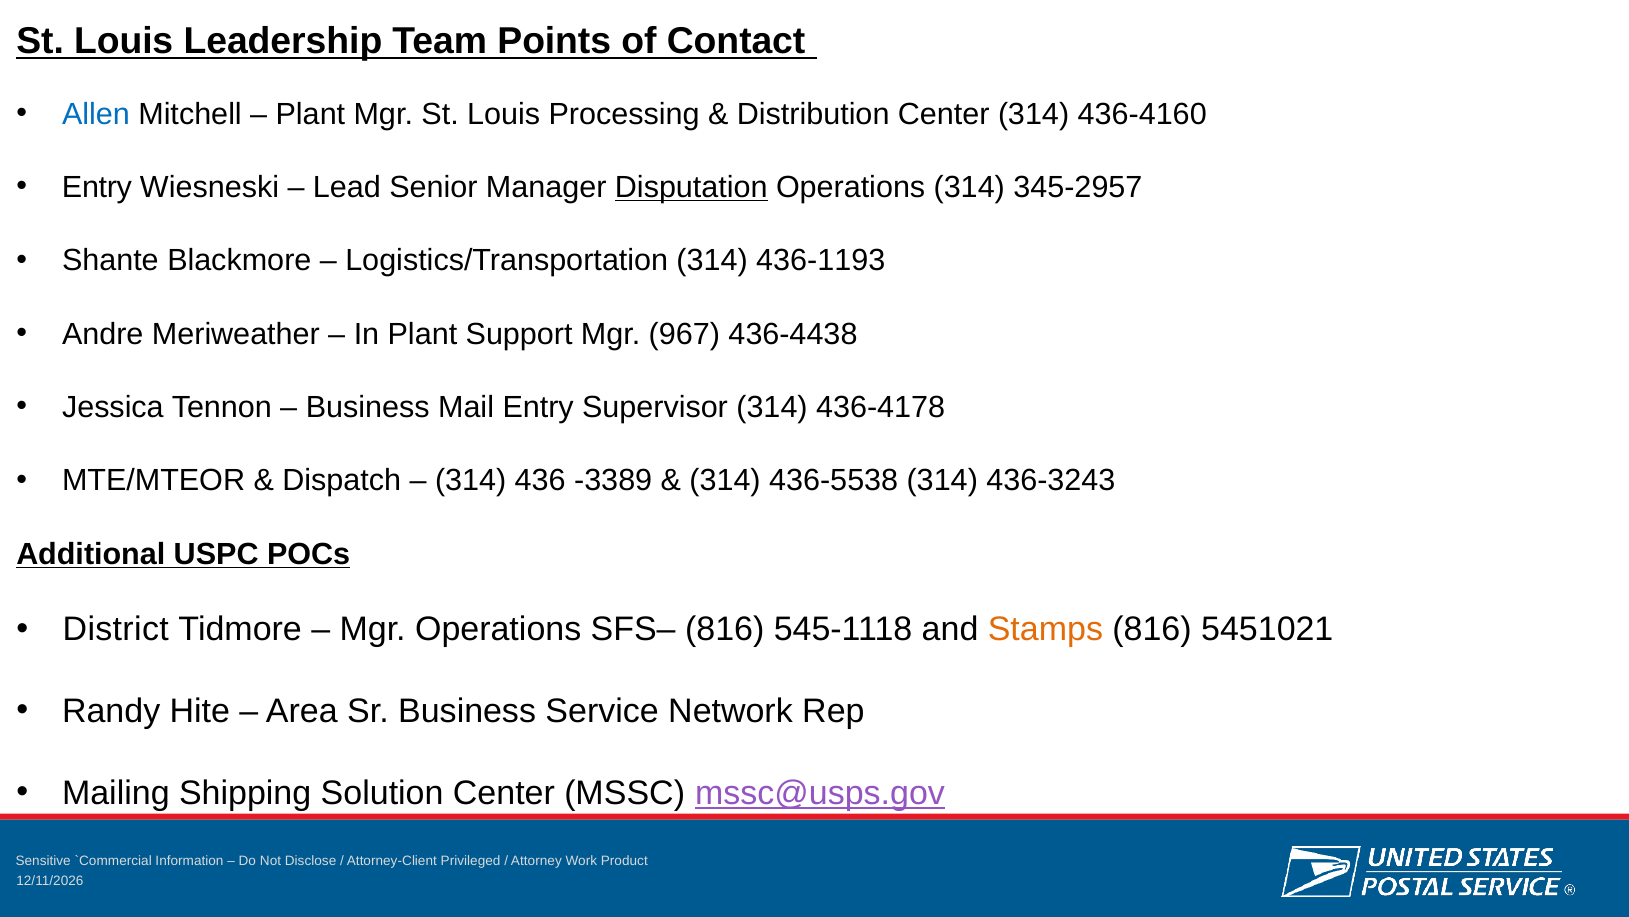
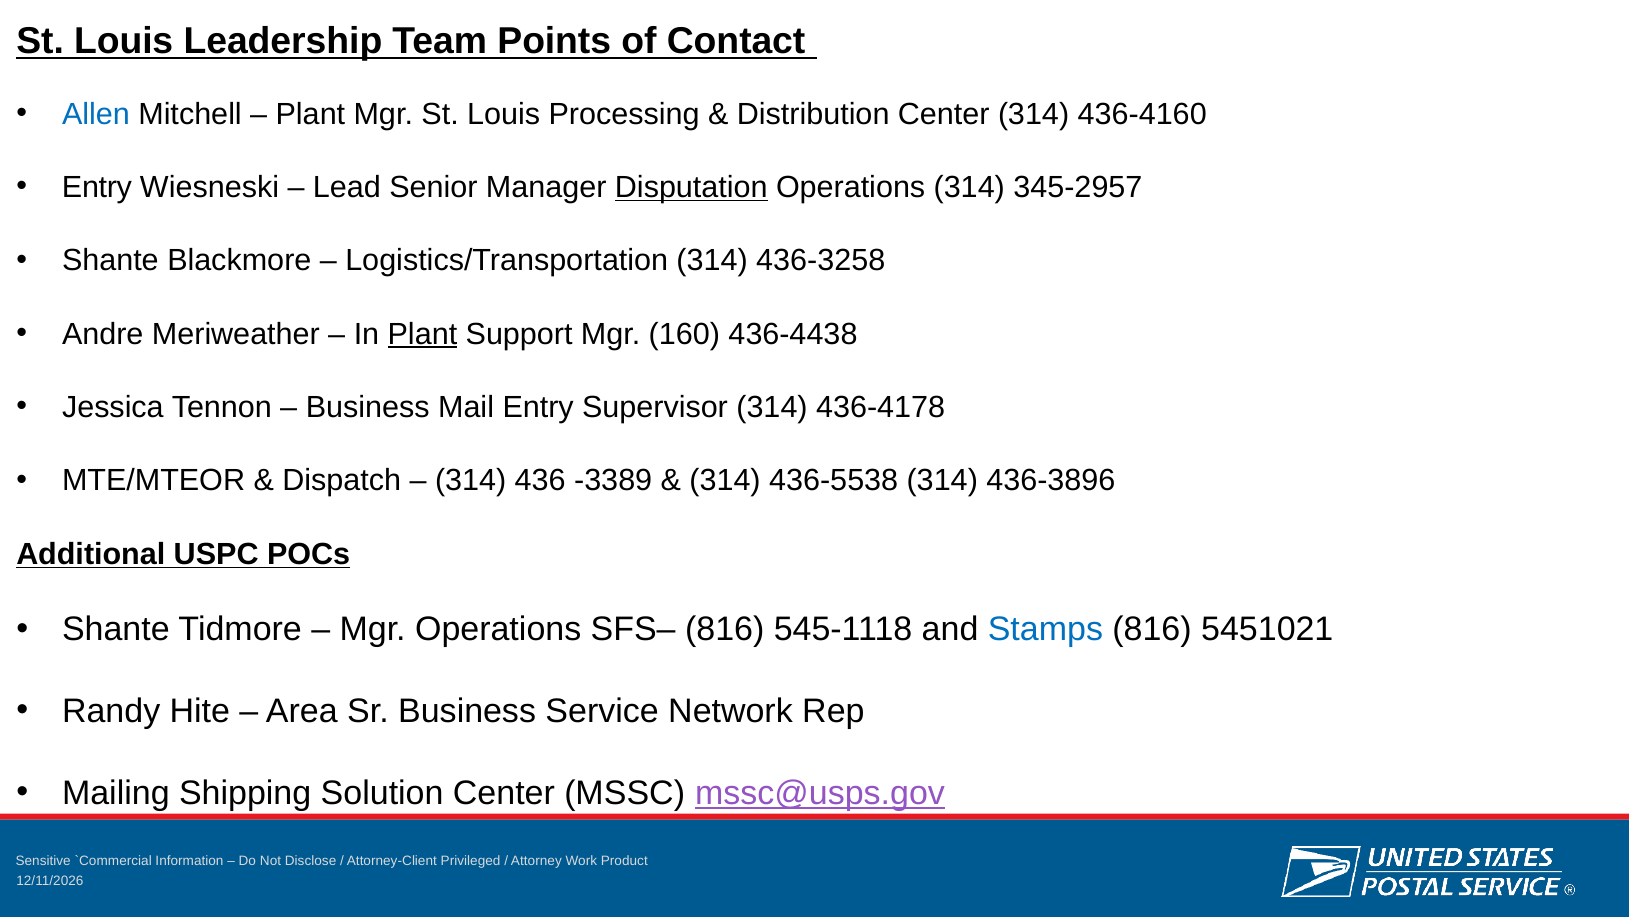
436-1193: 436-1193 -> 436-3258
Plant at (422, 334) underline: none -> present
967: 967 -> 160
436-3243: 436-3243 -> 436-3896
District at (116, 629): District -> Shante
Stamps colour: orange -> blue
